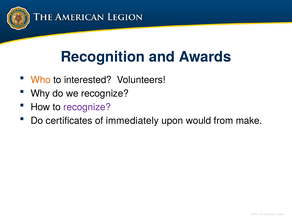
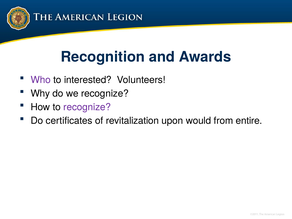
Who colour: orange -> purple
immediately: immediately -> revitalization
make: make -> entire
